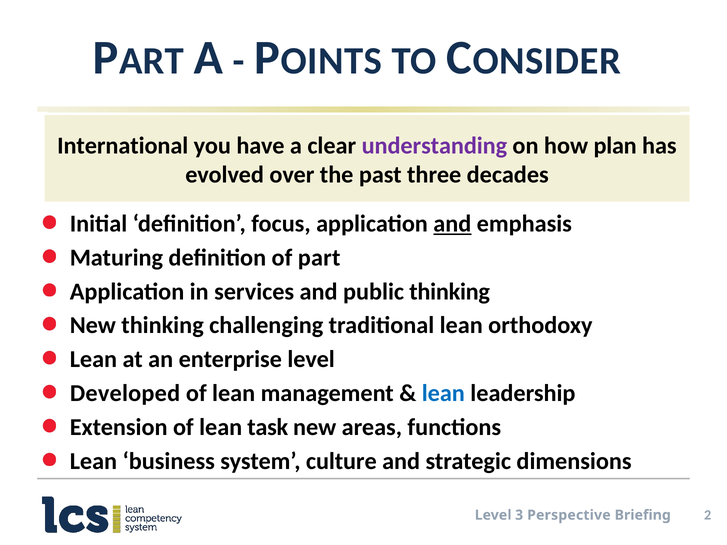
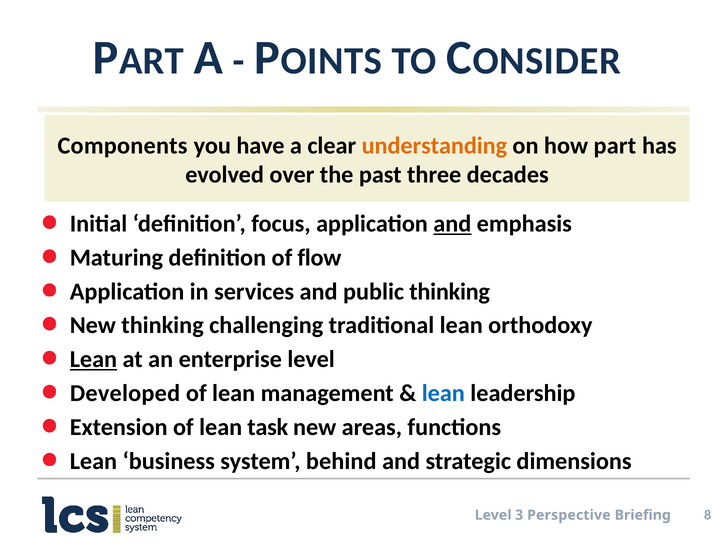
International: International -> Components
understanding colour: purple -> orange
plan: plan -> part
part: part -> flow
Lean at (93, 359) underline: none -> present
culture: culture -> behind
2: 2 -> 8
